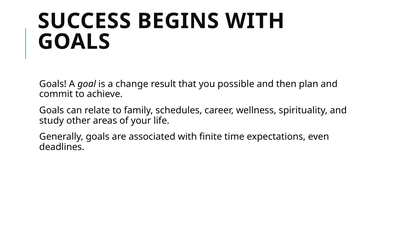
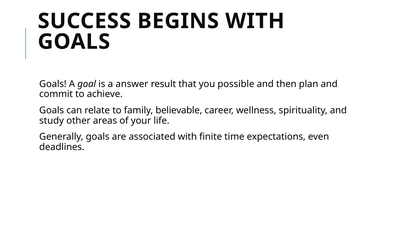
change: change -> answer
schedules: schedules -> believable
